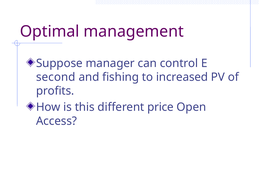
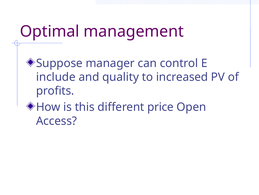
second: second -> include
fishing: fishing -> quality
